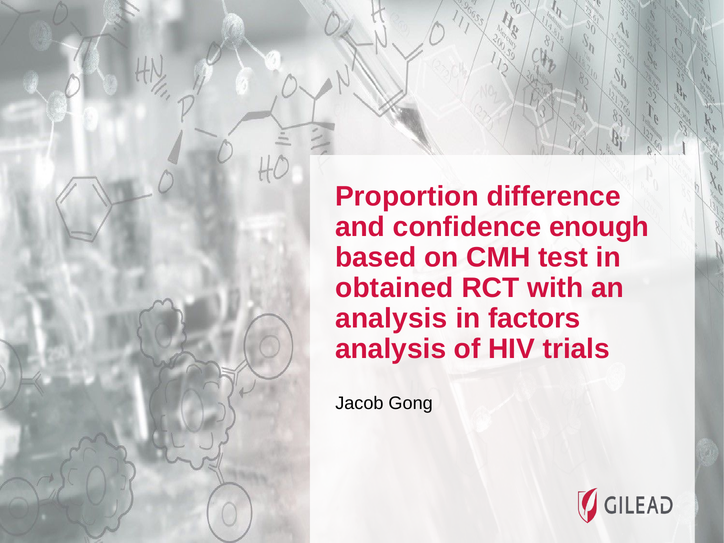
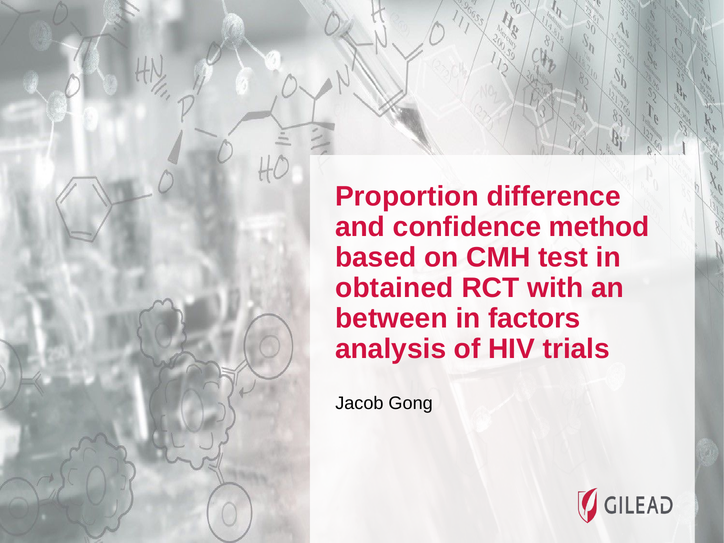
enough: enough -> method
analysis at (391, 318): analysis -> between
